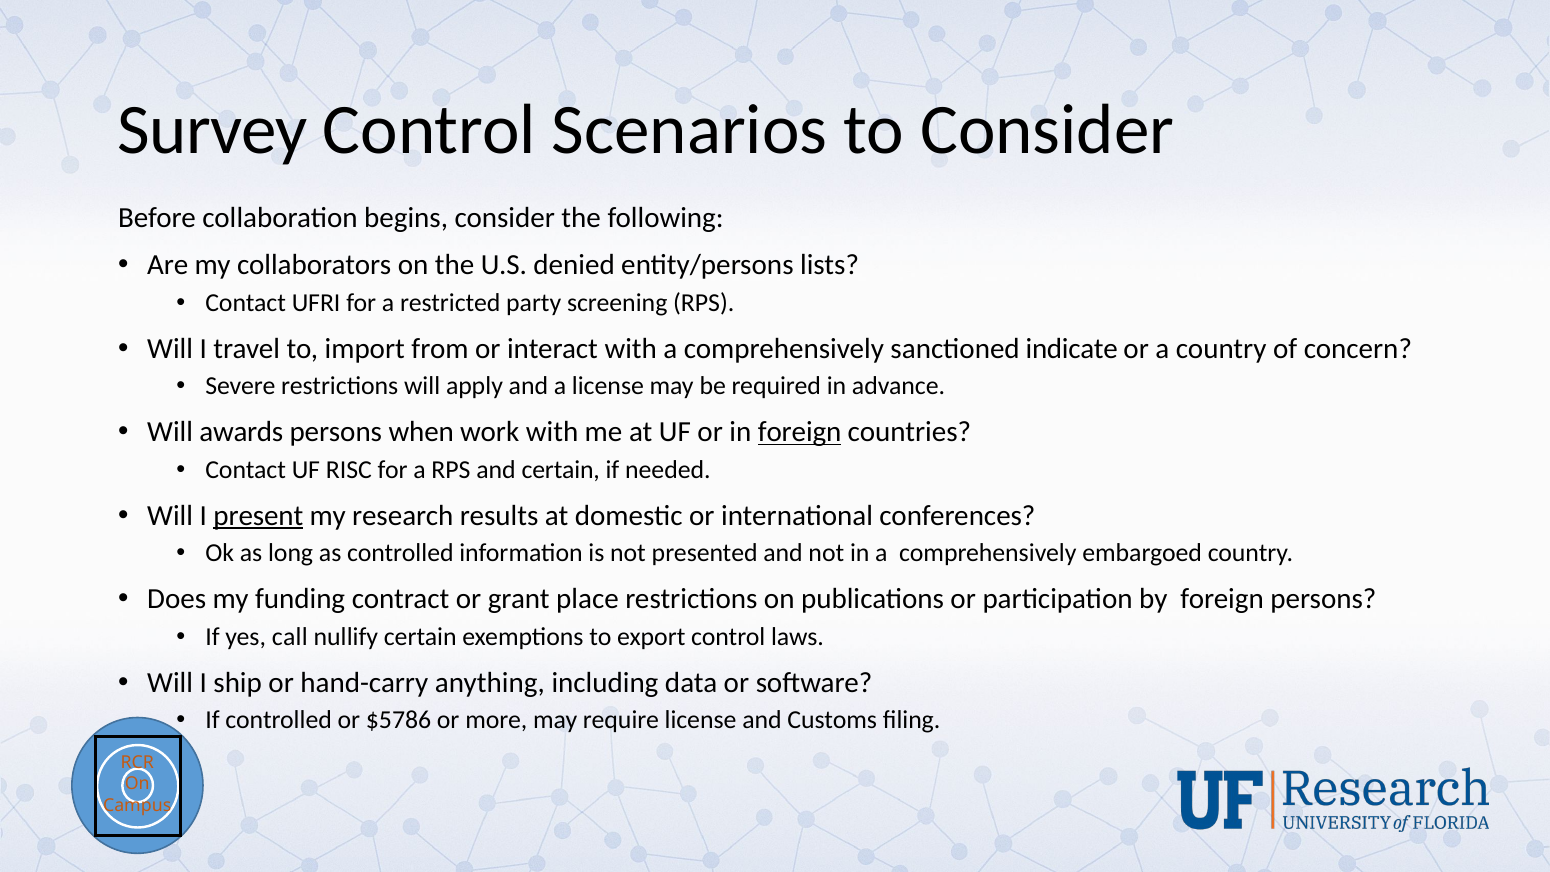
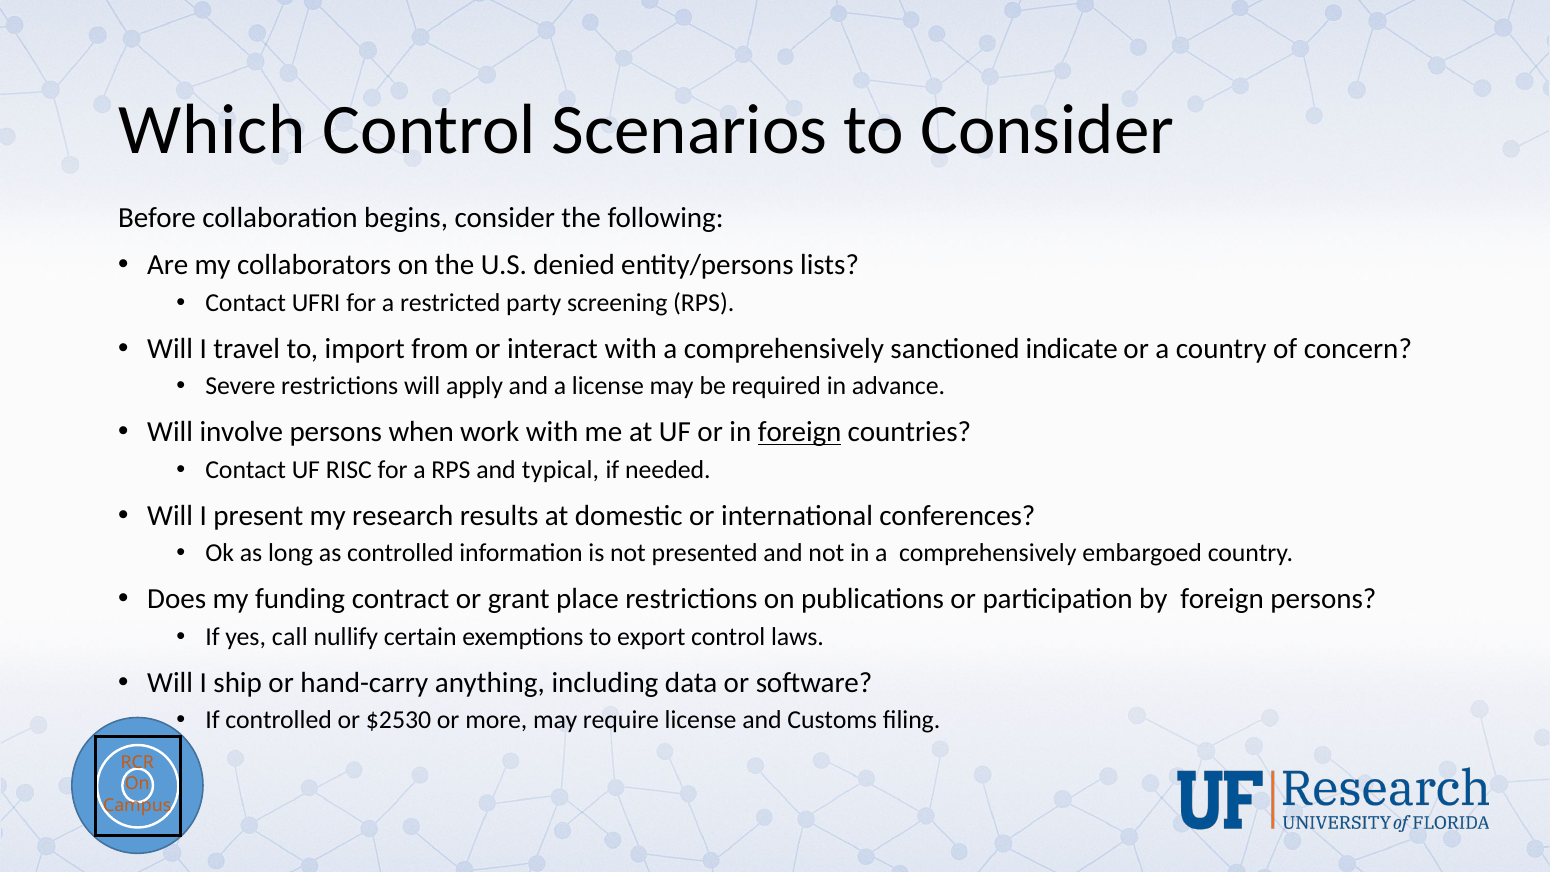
Survey: Survey -> Which
awards: awards -> involve
and certain: certain -> typical
present underline: present -> none
$5786: $5786 -> $2530
